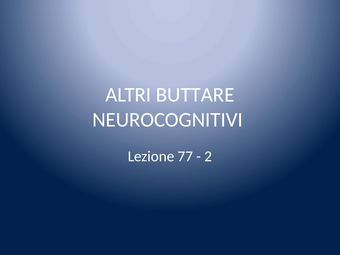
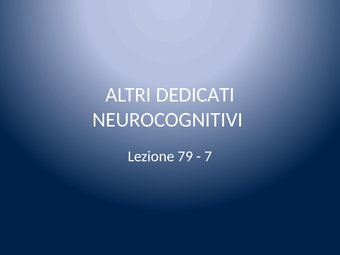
BUTTARE: BUTTARE -> DEDICATI
77: 77 -> 79
2: 2 -> 7
